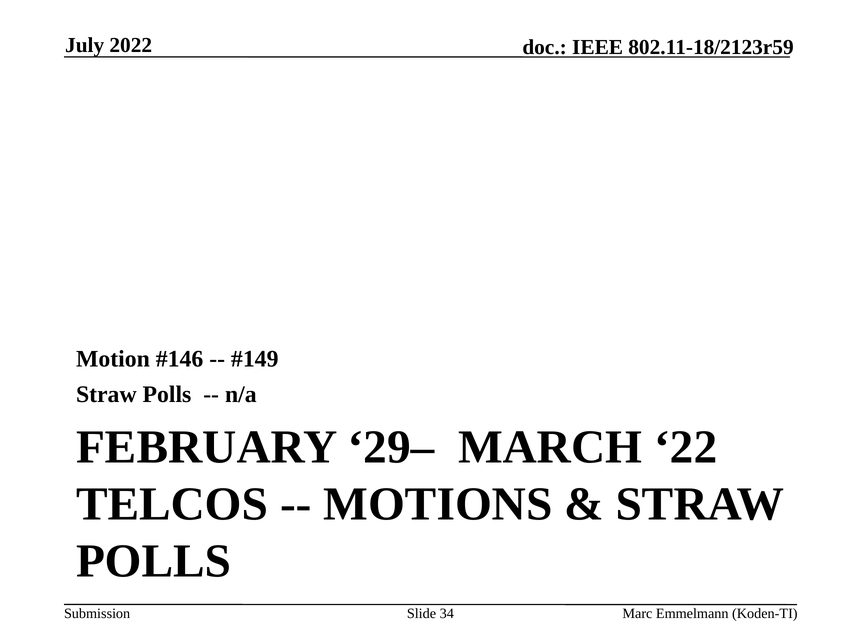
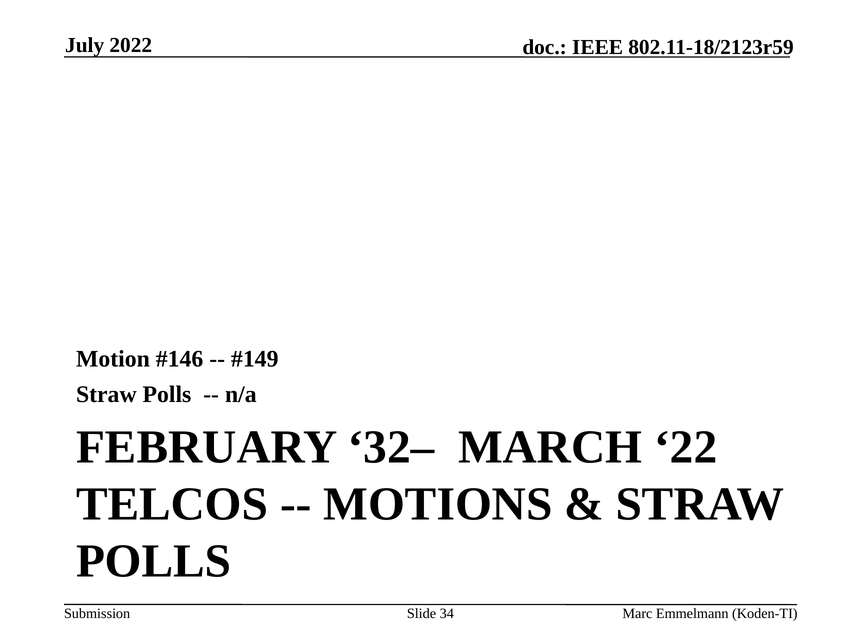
29–: 29– -> 32–
